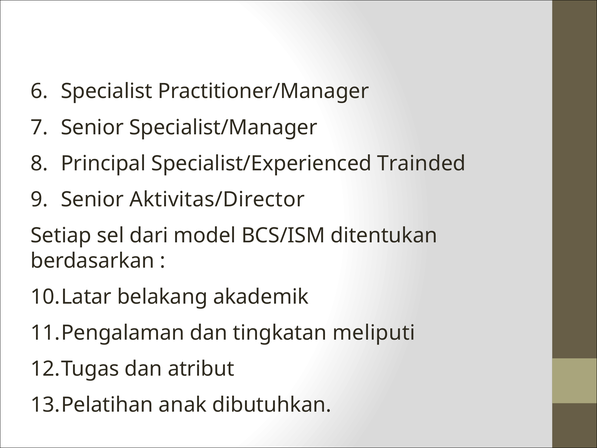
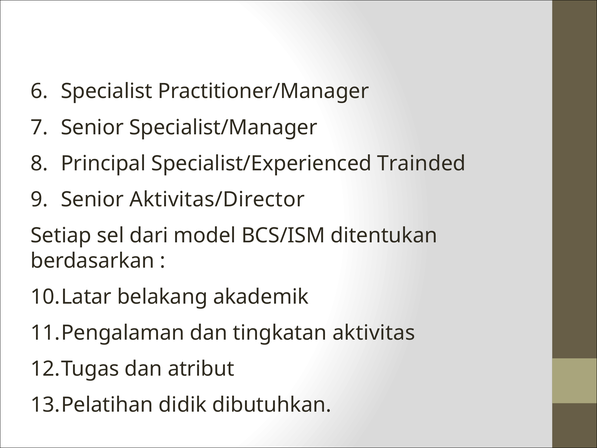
meliputi: meliputi -> aktivitas
anak: anak -> didik
